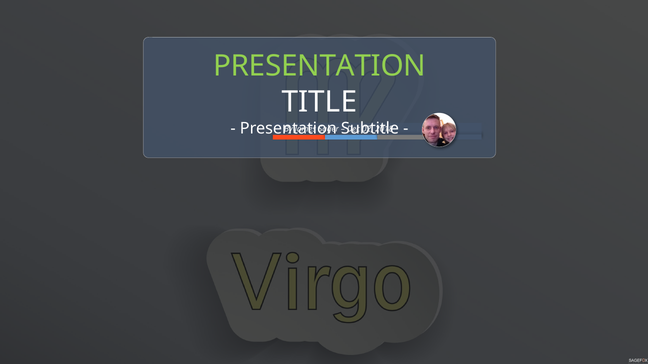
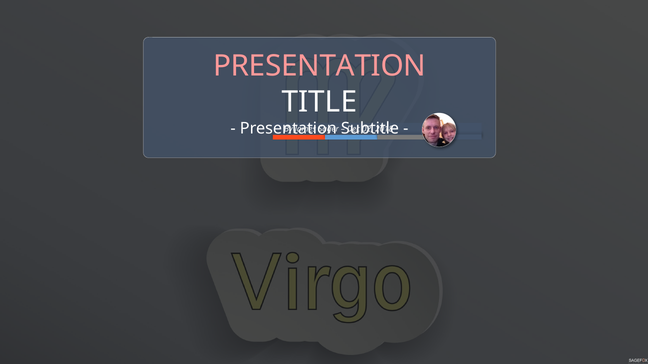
PRESENTATION at (320, 66) colour: light green -> pink
